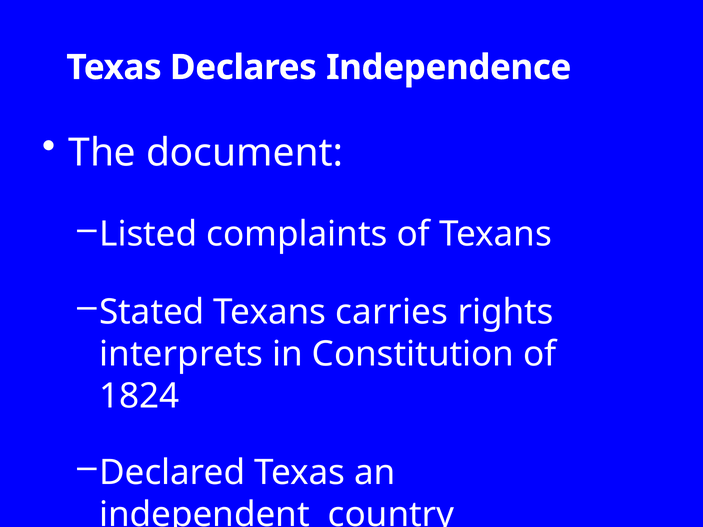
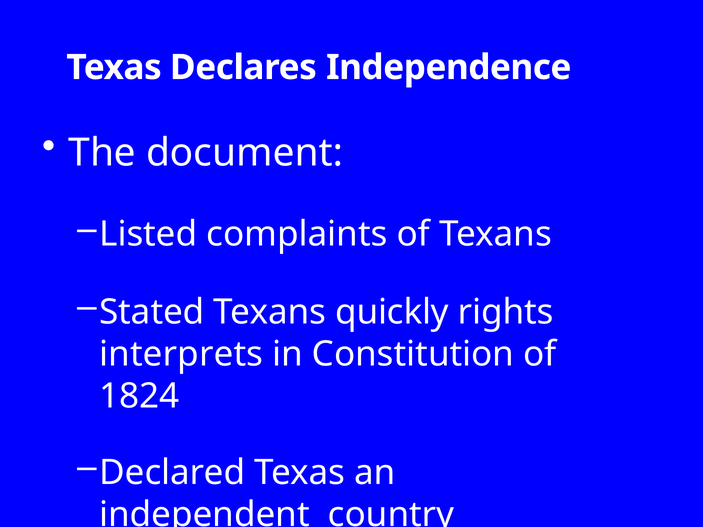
carries: carries -> quickly
